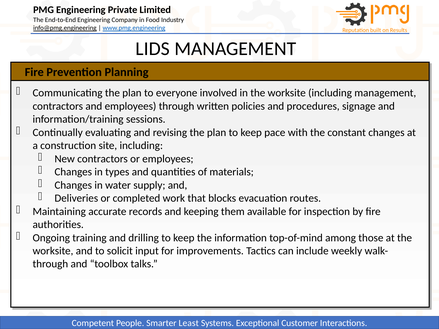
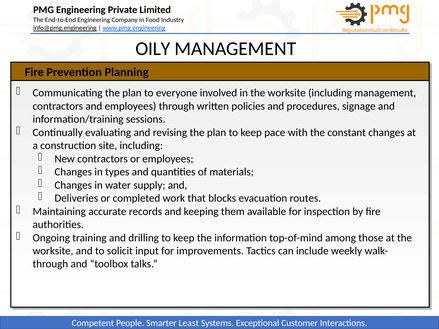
LIDS: LIDS -> OILY
